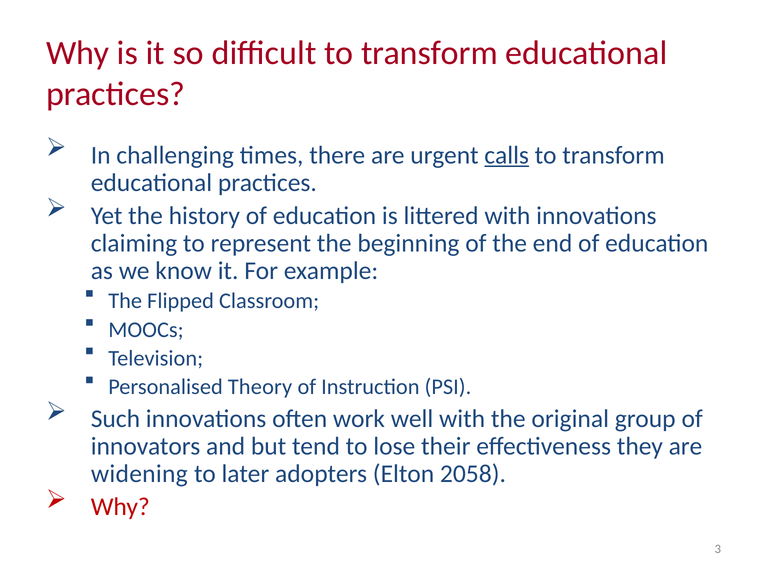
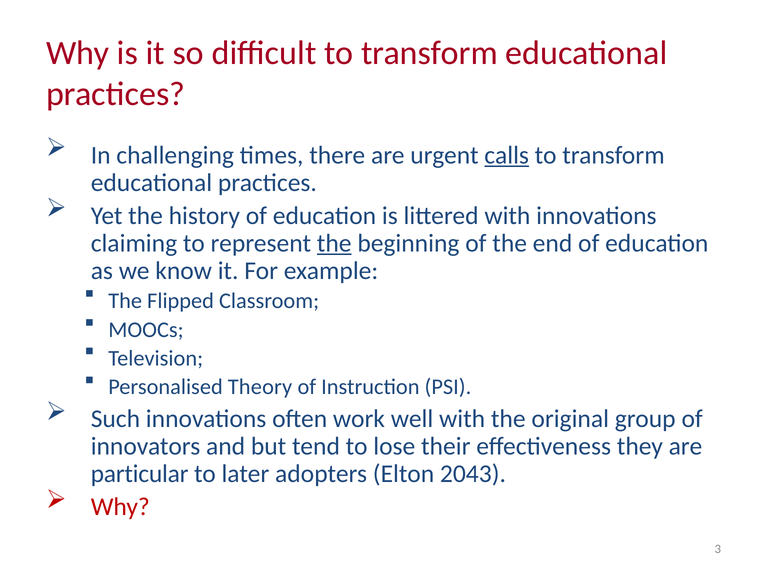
the at (334, 243) underline: none -> present
widening: widening -> particular
2058: 2058 -> 2043
